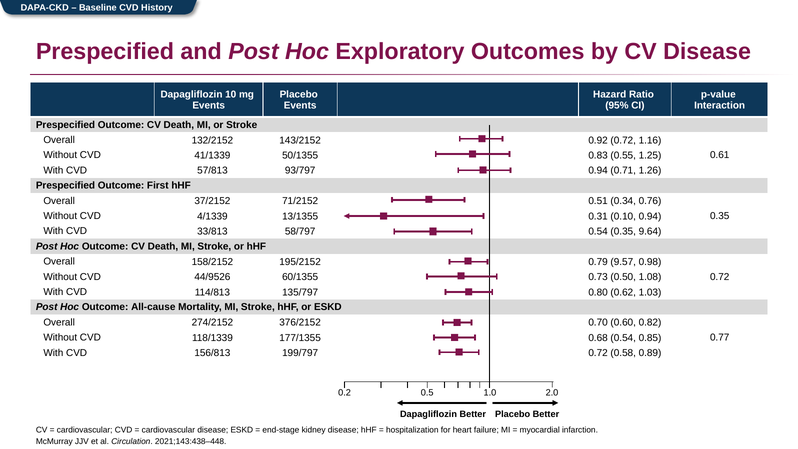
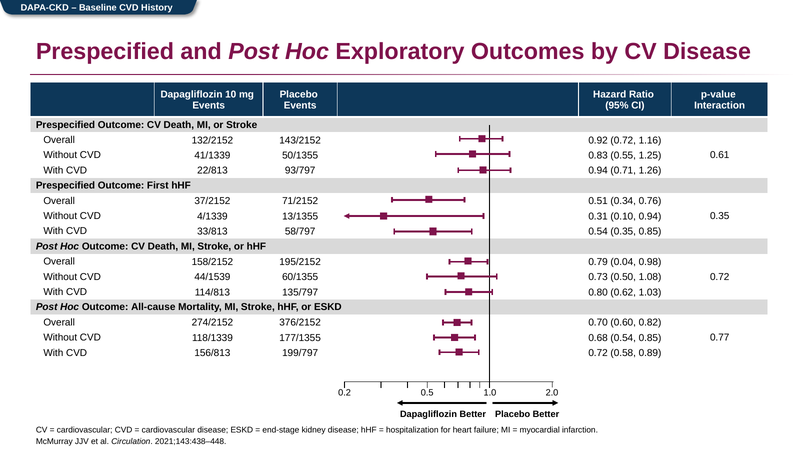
57/813: 57/813 -> 22/813
0.35 9.64: 9.64 -> 0.85
9.57: 9.57 -> 0.04
44/9526: 44/9526 -> 44/1539
